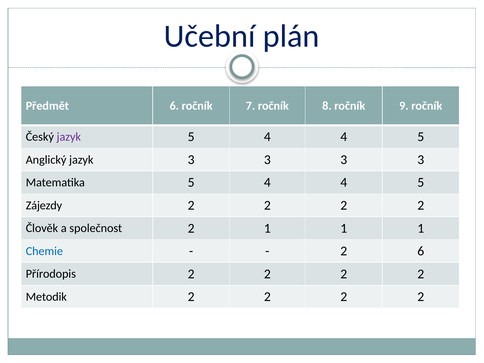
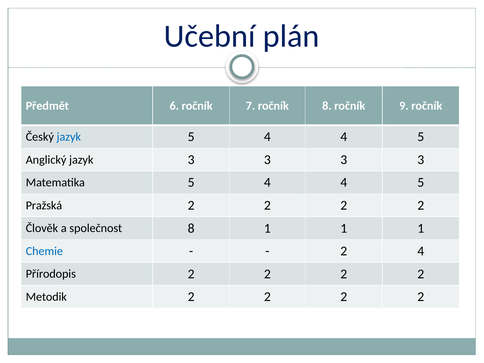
jazyk at (69, 137) colour: purple -> blue
Zájezdy: Zájezdy -> Pražská
společnost 2: 2 -> 8
2 6: 6 -> 4
